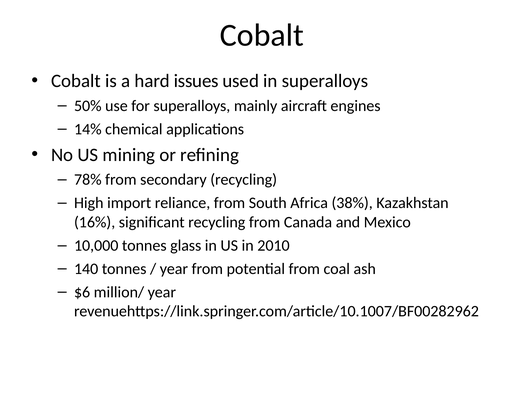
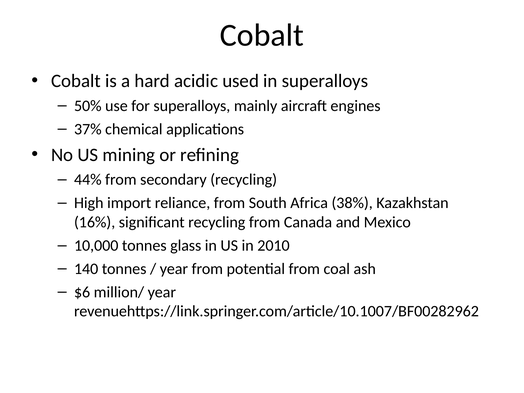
issues: issues -> acidic
14%: 14% -> 37%
78%: 78% -> 44%
